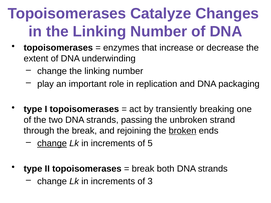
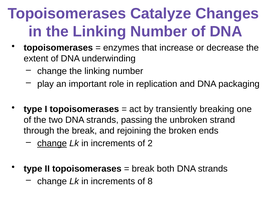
broken underline: present -> none
5: 5 -> 2
3: 3 -> 8
